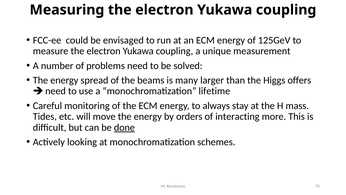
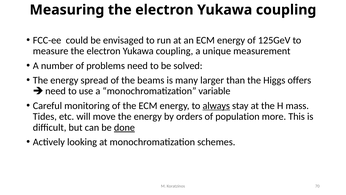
lifetime: lifetime -> variable
always underline: none -> present
interacting: interacting -> population
